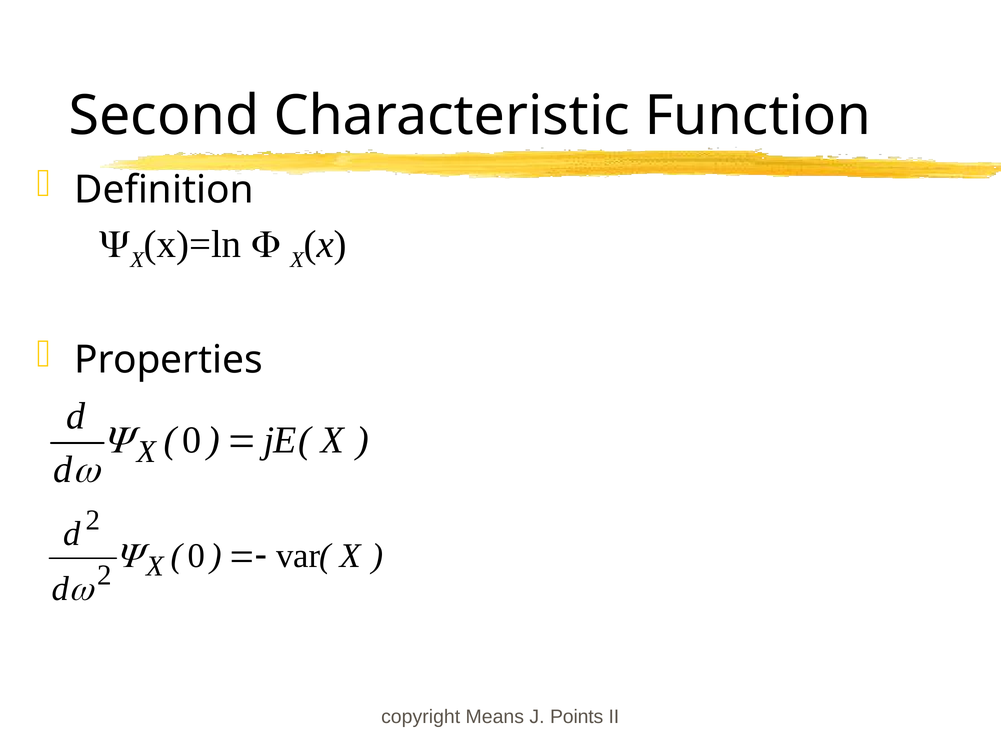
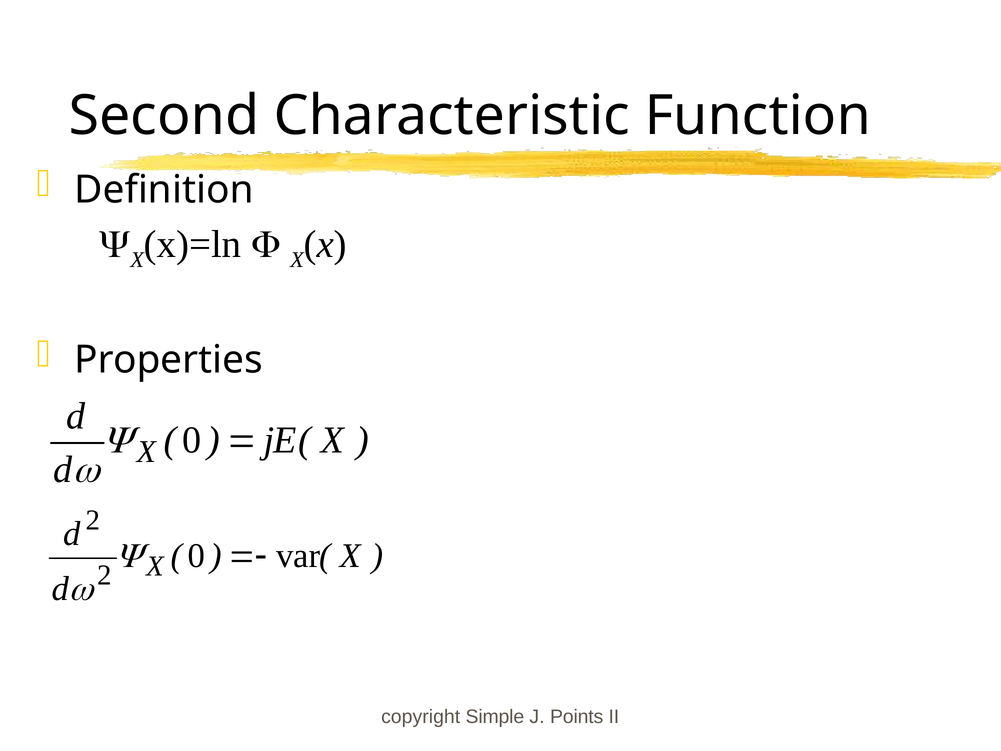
Means: Means -> Simple
